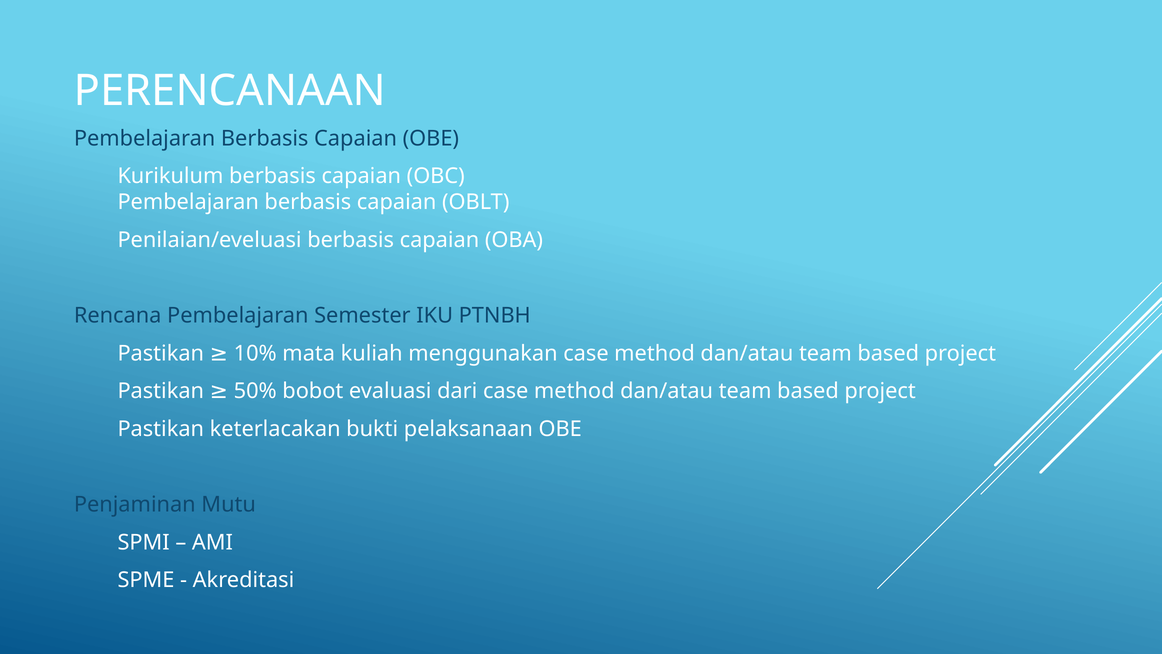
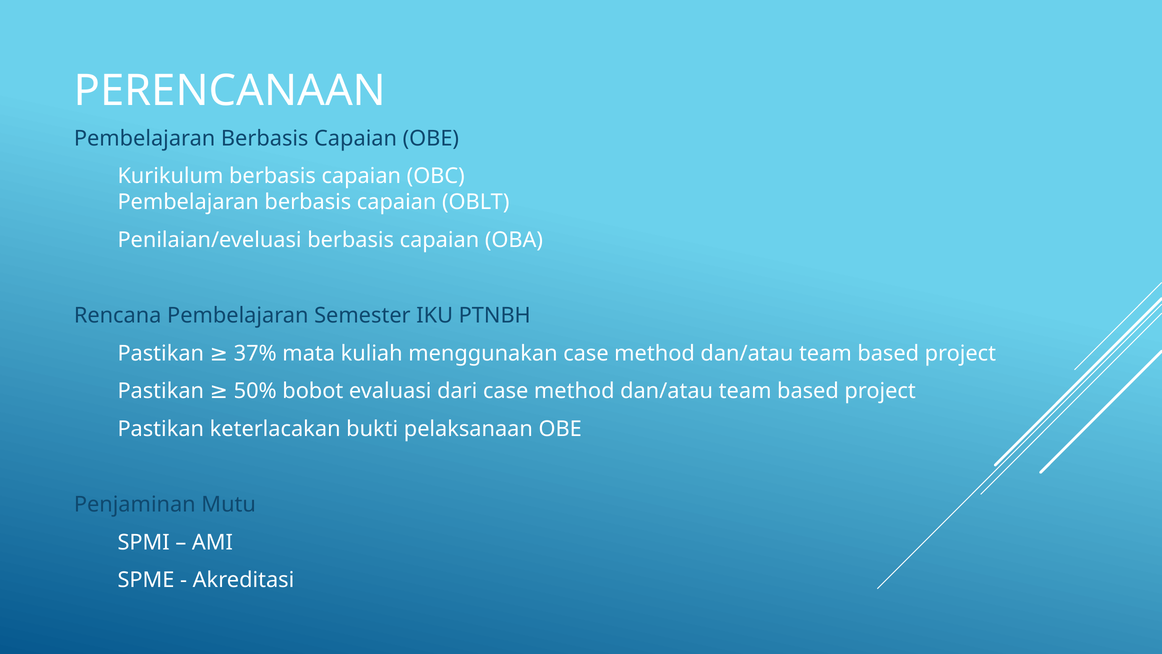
10%: 10% -> 37%
